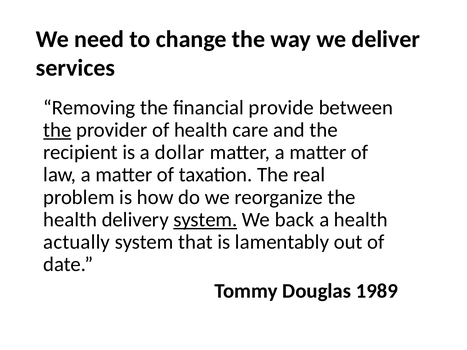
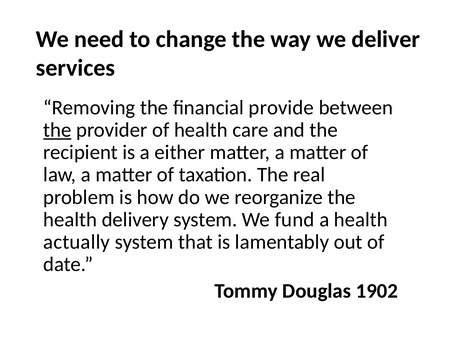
dollar: dollar -> either
system at (205, 220) underline: present -> none
back: back -> fund
1989: 1989 -> 1902
